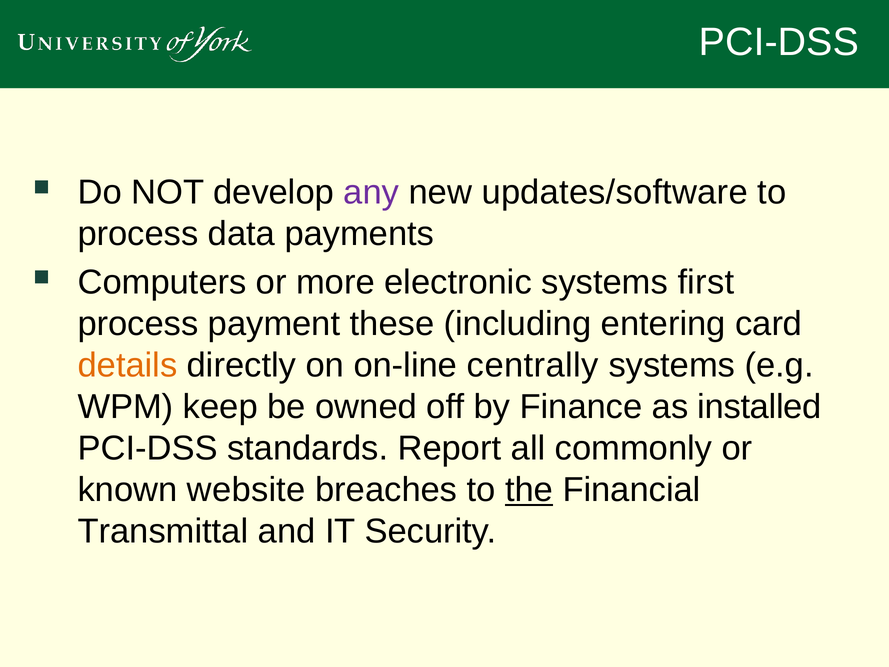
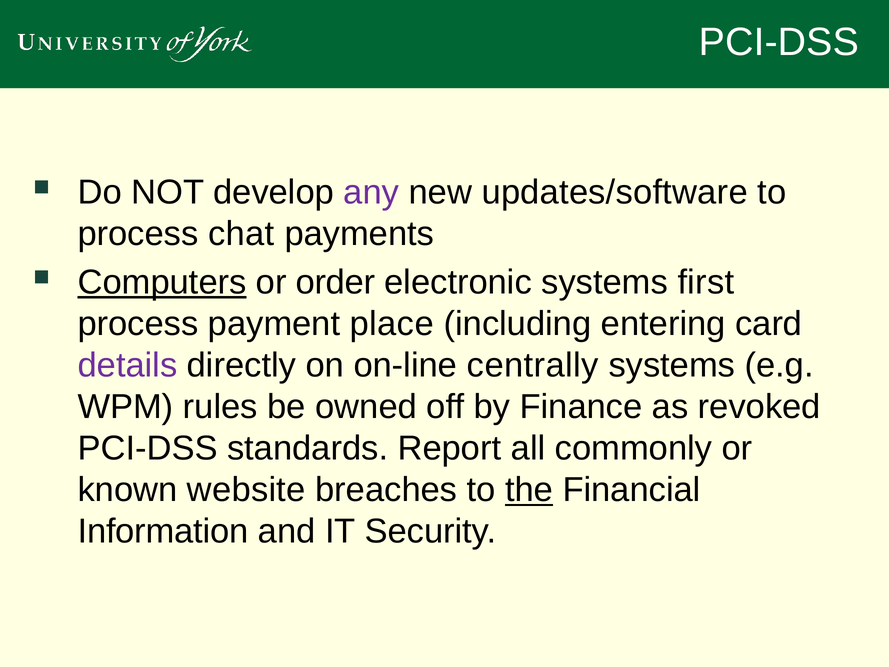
data: data -> chat
Computers underline: none -> present
more: more -> order
these: these -> place
details colour: orange -> purple
keep: keep -> rules
installed: installed -> revoked
Transmittal: Transmittal -> Information
